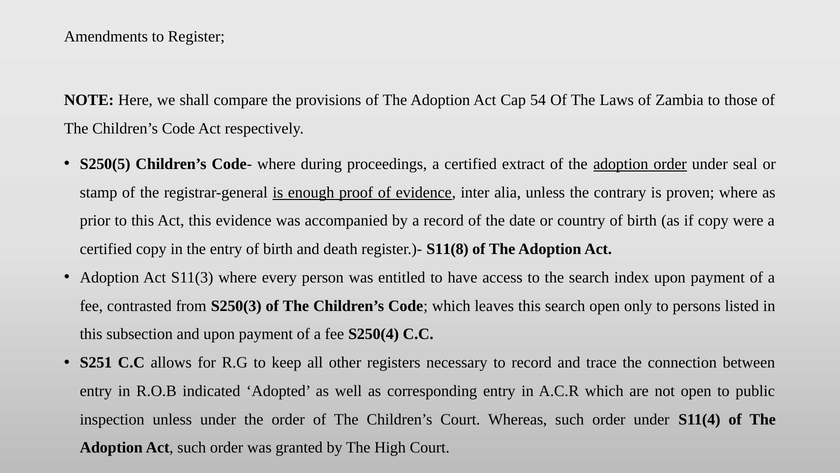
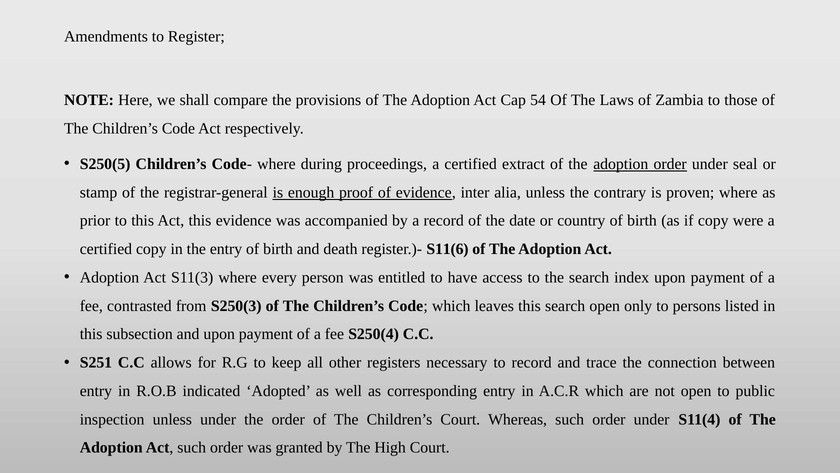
S11(8: S11(8 -> S11(6
